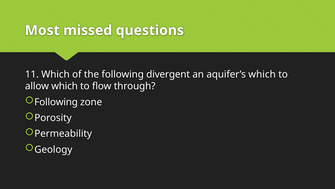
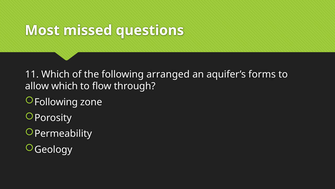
divergent: divergent -> arranged
aquifer’s which: which -> forms
